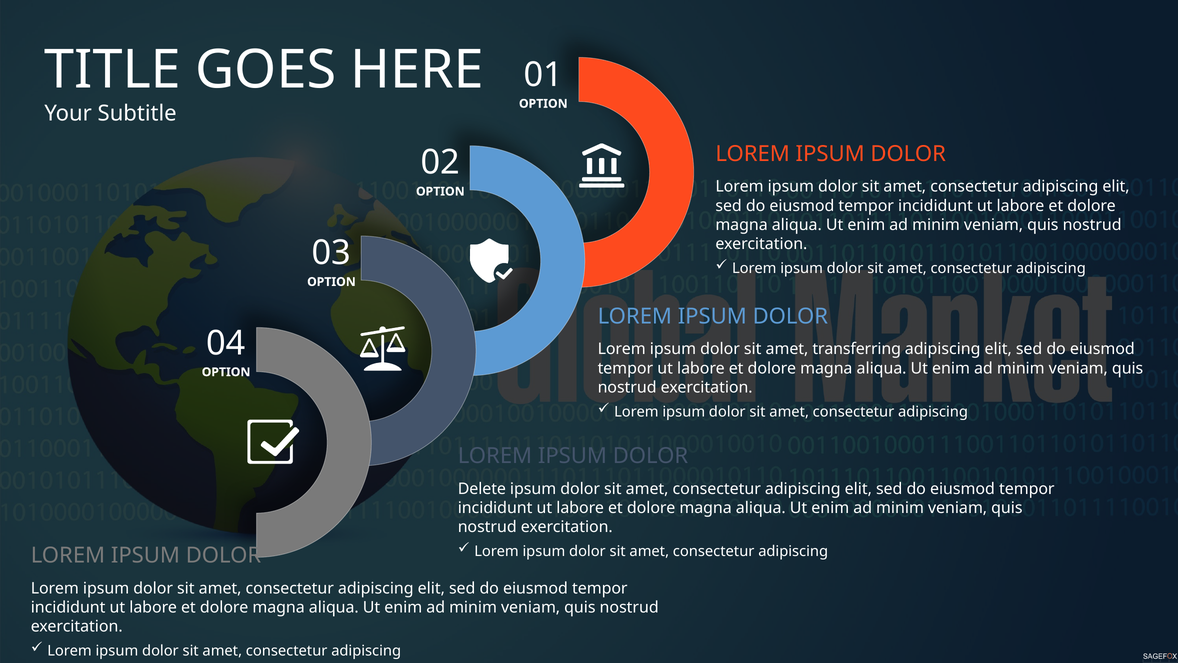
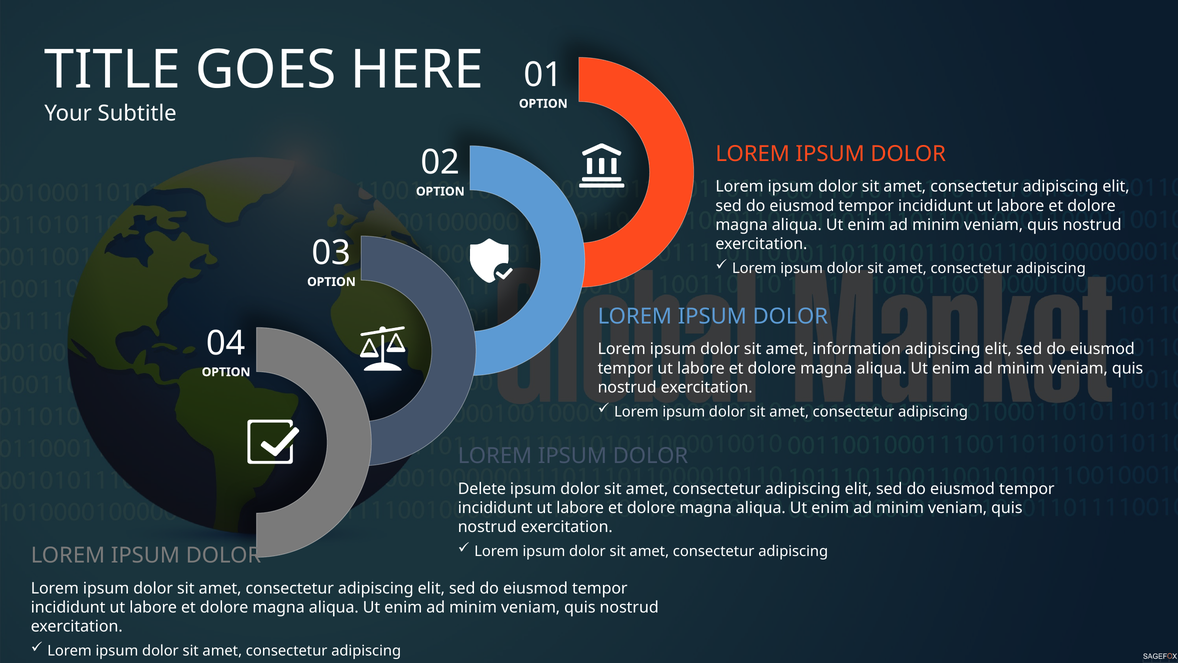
transferring: transferring -> information
